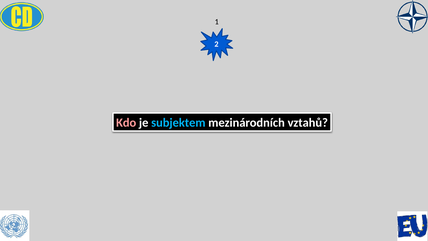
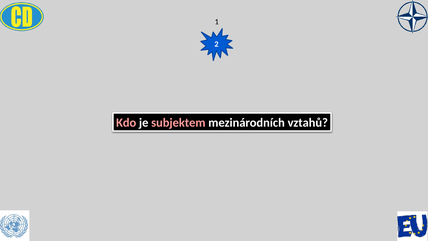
subjektem colour: light blue -> pink
